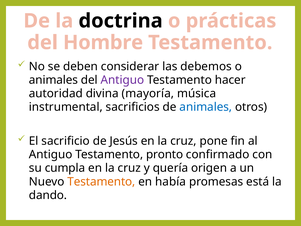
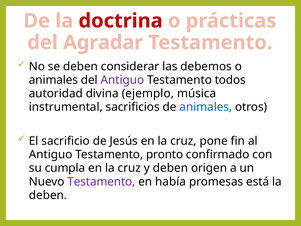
doctrina colour: black -> red
Hombre: Hombre -> Agradar
hacer: hacer -> todos
mayoría: mayoría -> ejemplo
y quería: quería -> deben
Testamento at (101, 181) colour: orange -> purple
dando at (48, 195): dando -> deben
